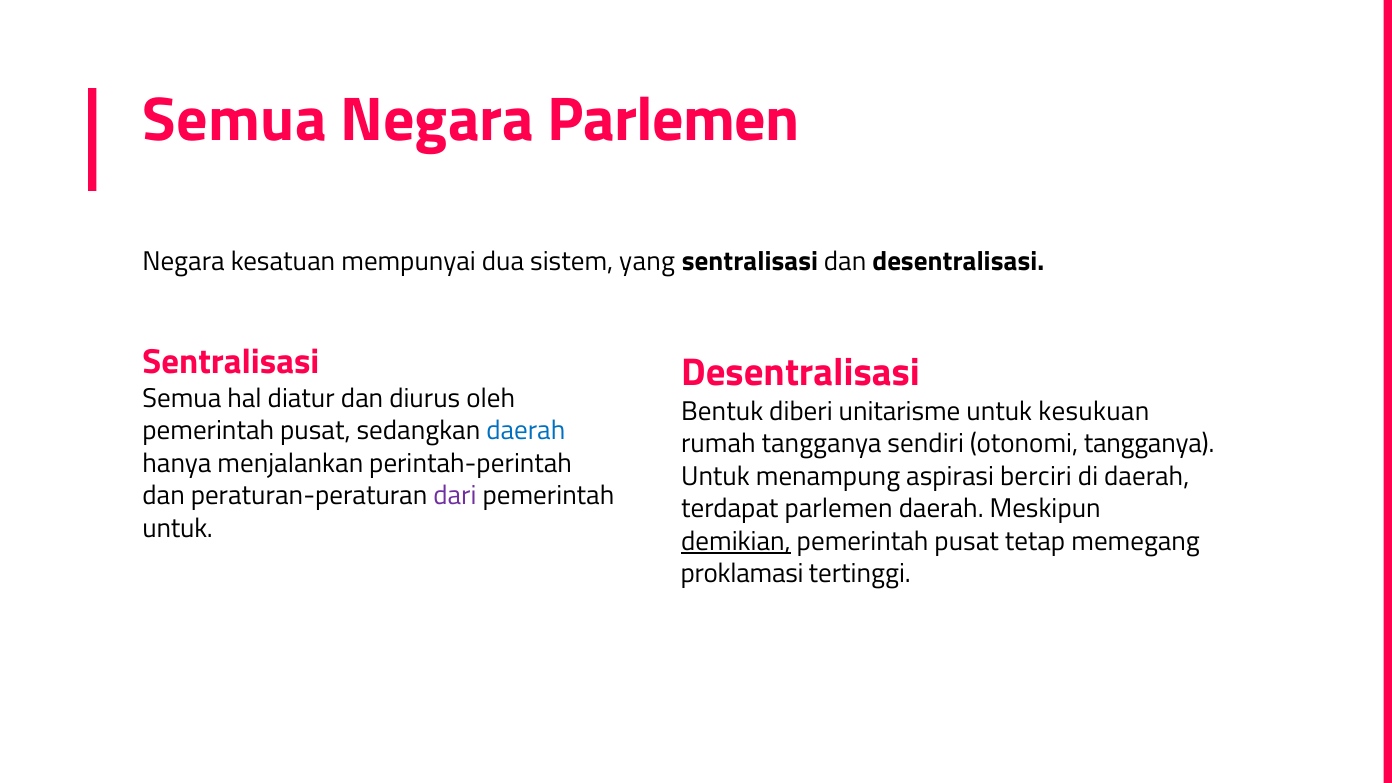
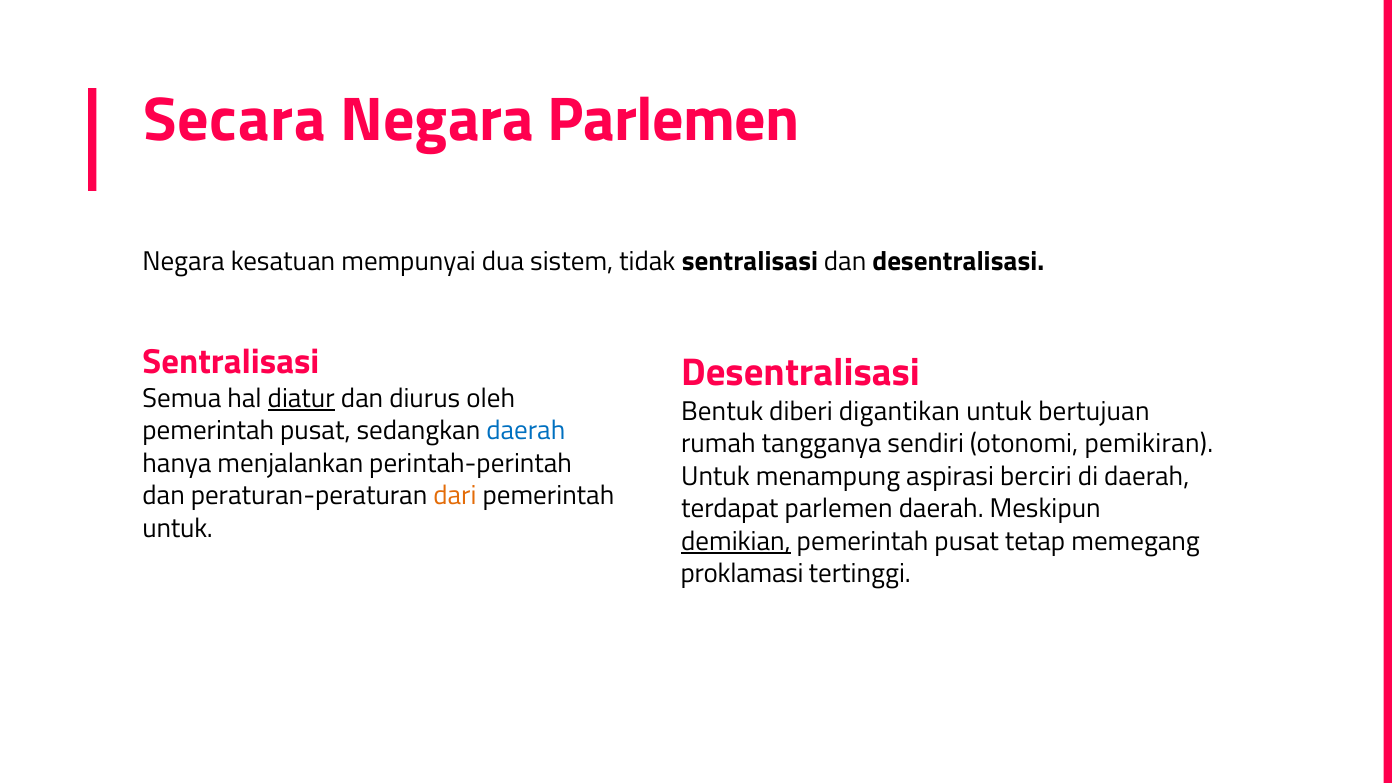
Semua at (235, 120): Semua -> Secara
yang: yang -> tidak
diatur underline: none -> present
unitarisme: unitarisme -> digantikan
kesukuan: kesukuan -> bertujuan
otonomi tangganya: tangganya -> pemikiran
dari colour: purple -> orange
